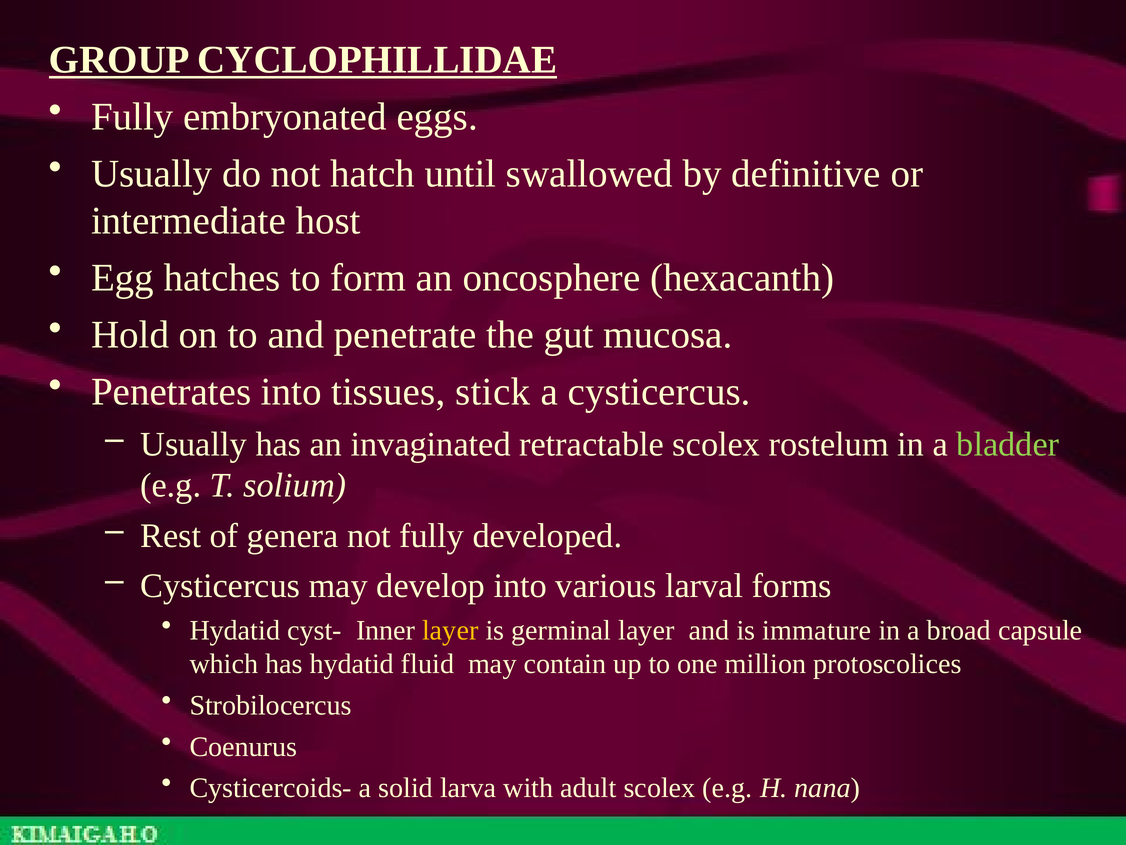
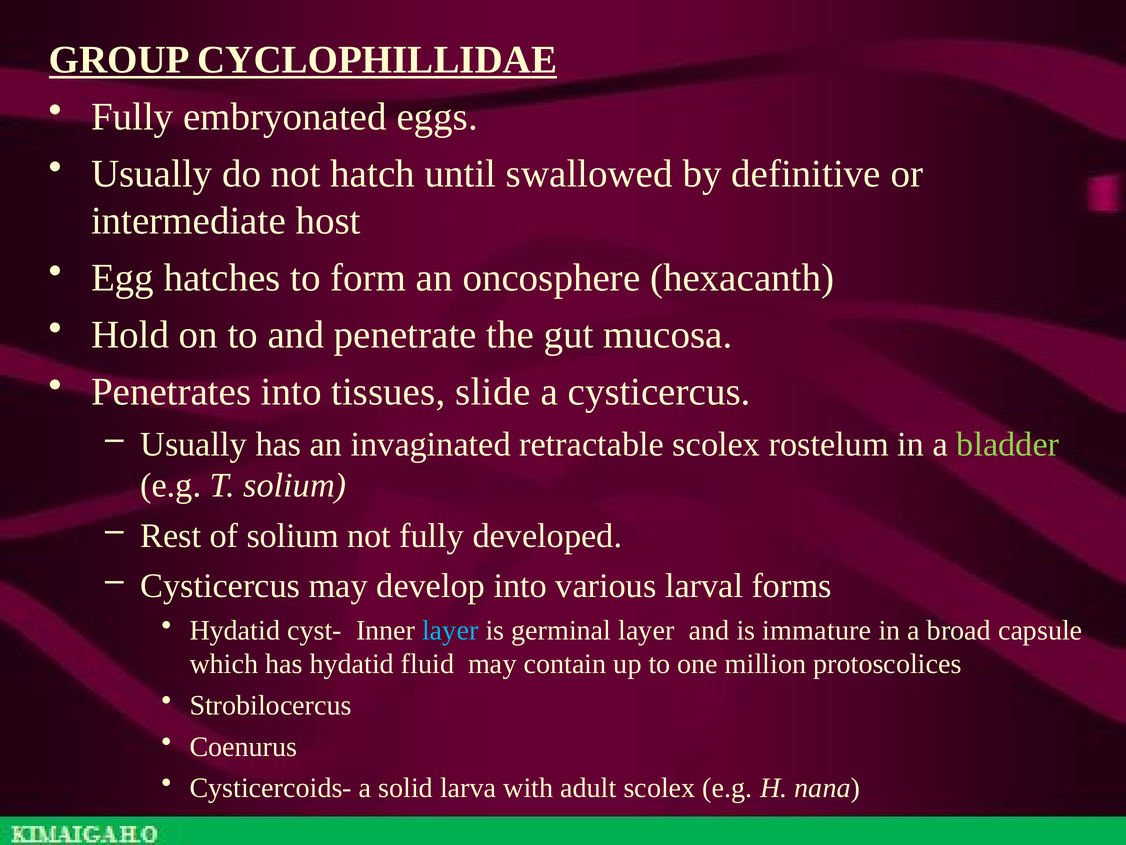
stick: stick -> slide
of genera: genera -> solium
layer at (450, 630) colour: yellow -> light blue
